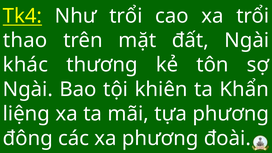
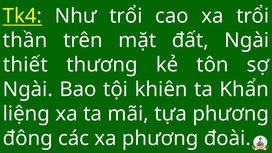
thao: thao -> thần
khác: khác -> thiết
